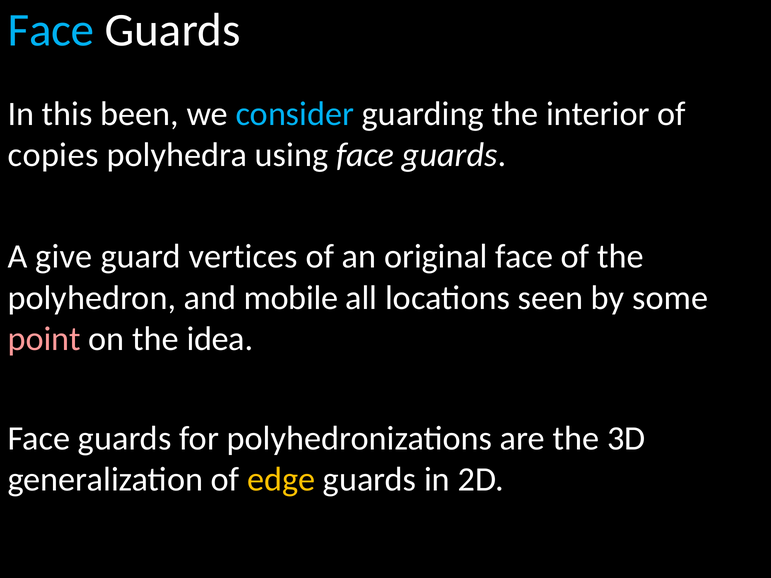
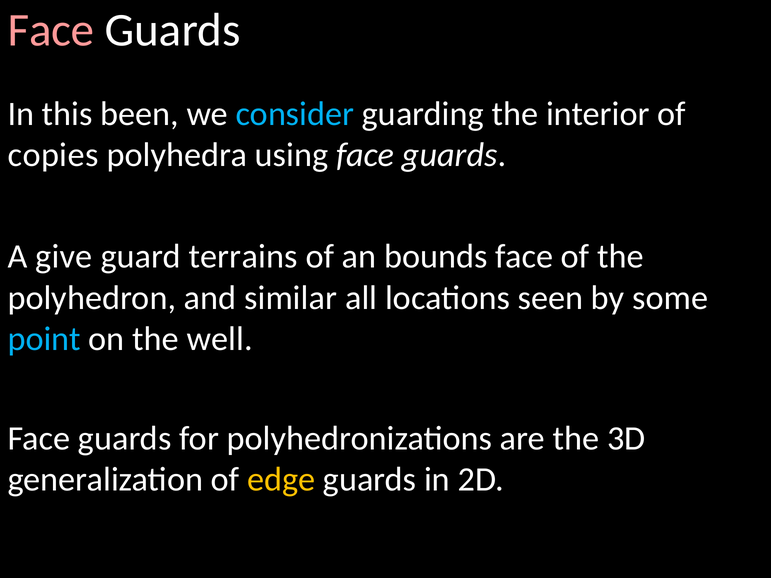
Face at (51, 30) colour: light blue -> pink
vertices: vertices -> terrains
original: original -> bounds
mobile: mobile -> similar
point colour: pink -> light blue
idea: idea -> well
